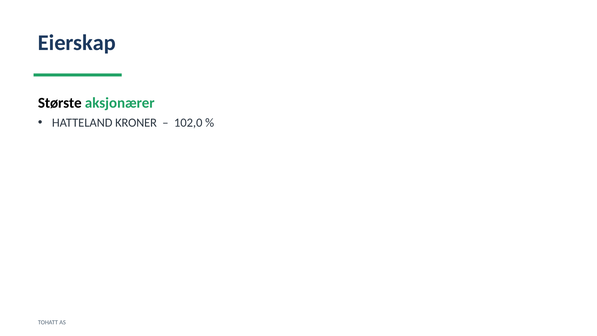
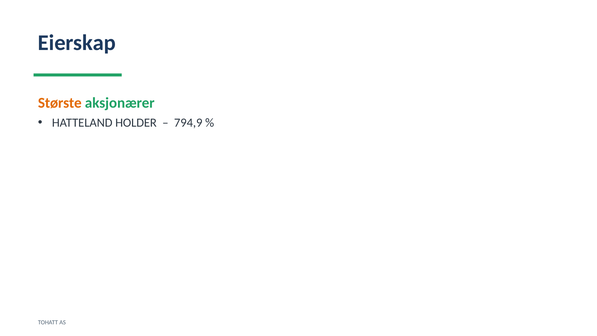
Største colour: black -> orange
KRONER: KRONER -> HOLDER
102,0: 102,0 -> 794,9
